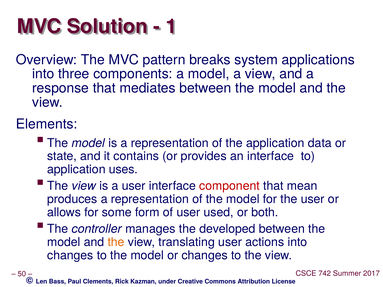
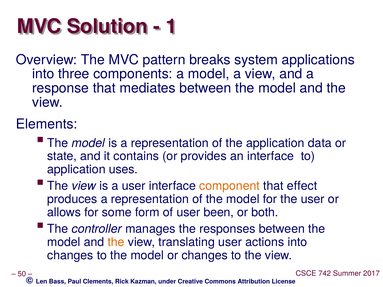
component colour: red -> orange
mean: mean -> effect
used: used -> been
developed: developed -> responses
